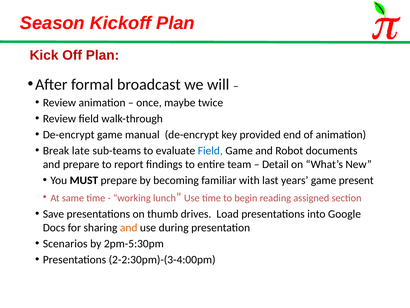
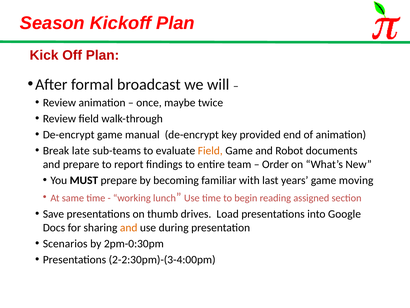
Field at (210, 151) colour: blue -> orange
Detail: Detail -> Order
present: present -> moving
2pm-5:30pm: 2pm-5:30pm -> 2pm-0:30pm
